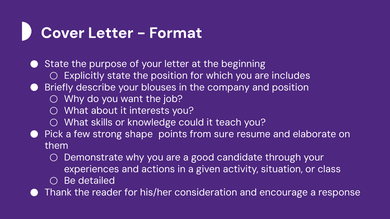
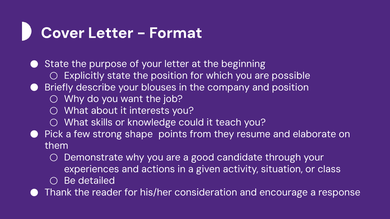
includes: includes -> possible
sure: sure -> they
